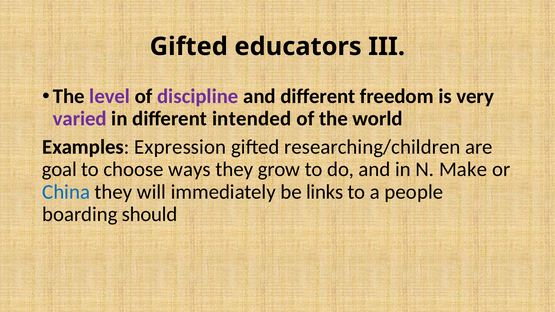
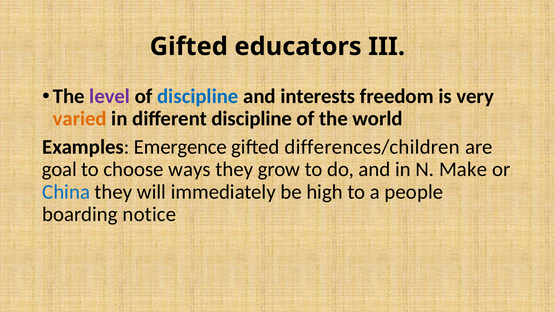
discipline at (198, 96) colour: purple -> blue
and different: different -> interests
varied colour: purple -> orange
different intended: intended -> discipline
Expression: Expression -> Emergence
researching/children: researching/children -> differences/children
links: links -> high
should: should -> notice
